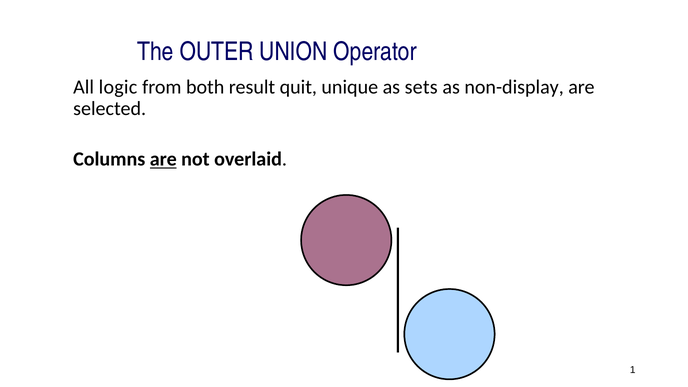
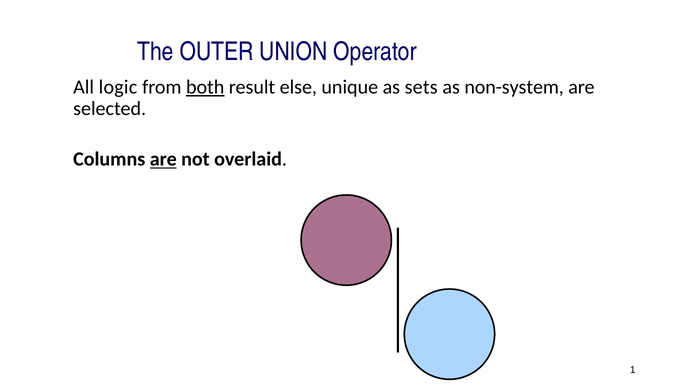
both underline: none -> present
quit: quit -> else
non-display: non-display -> non-system
